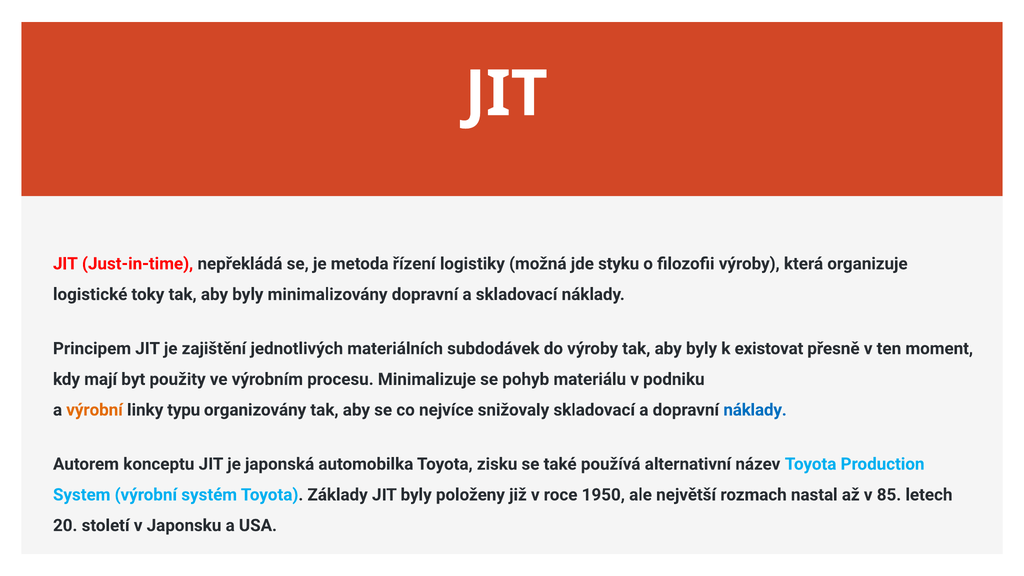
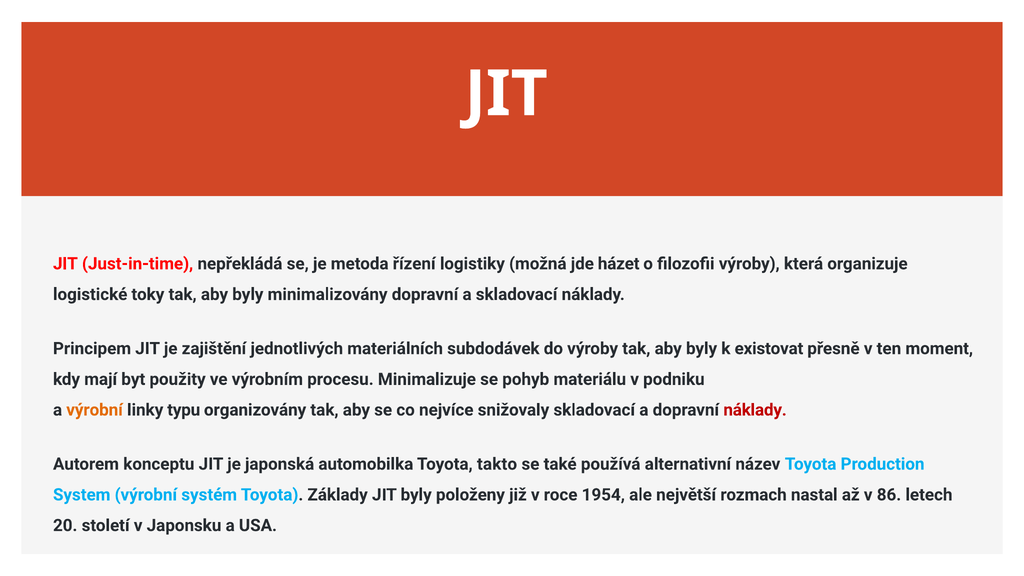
styku: styku -> házet
náklady at (755, 410) colour: blue -> red
zisku: zisku -> takto
1950: 1950 -> 1954
85: 85 -> 86
